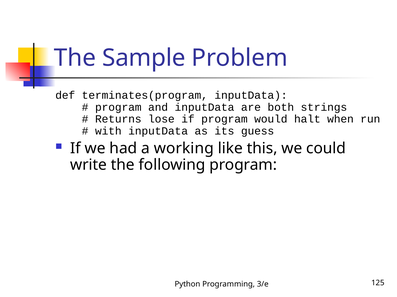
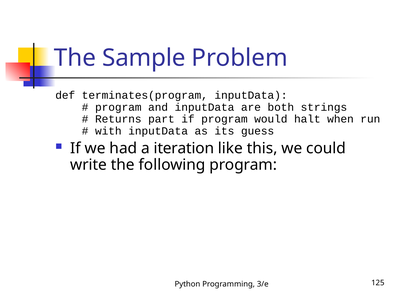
lose: lose -> part
working: working -> iteration
